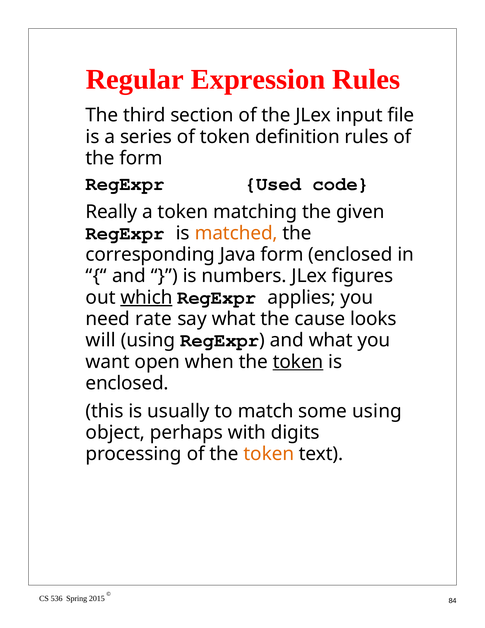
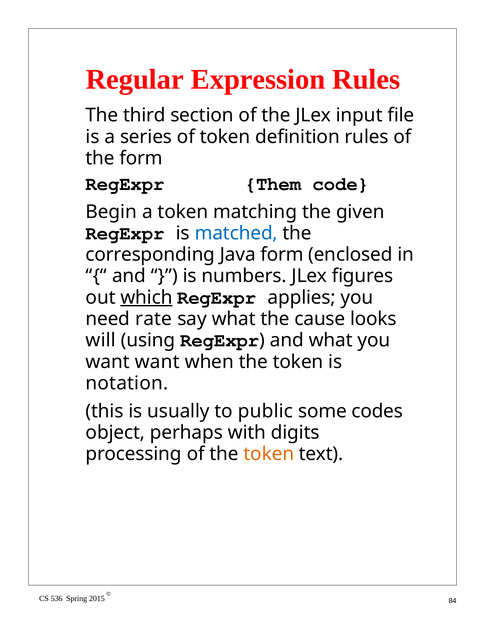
Used: Used -> Them
Really: Really -> Begin
matched colour: orange -> blue
want open: open -> want
token at (298, 362) underline: present -> none
enclosed at (127, 383): enclosed -> notation
match: match -> public
some using: using -> codes
